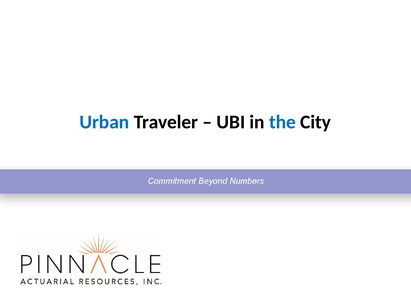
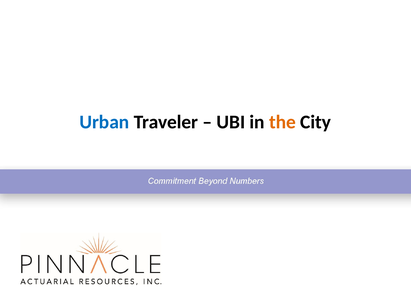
the colour: blue -> orange
